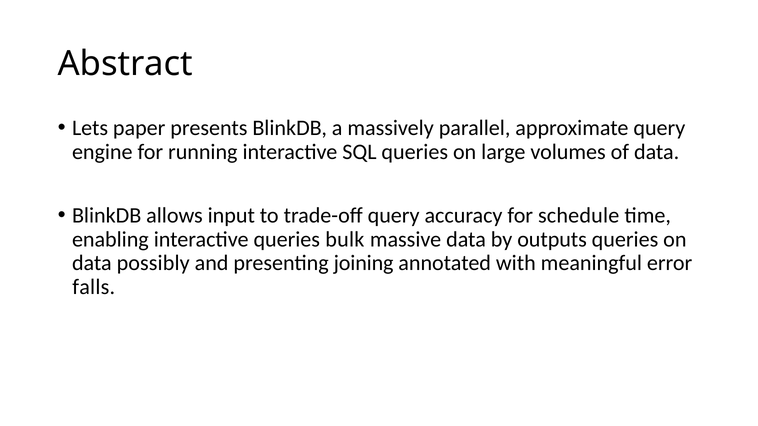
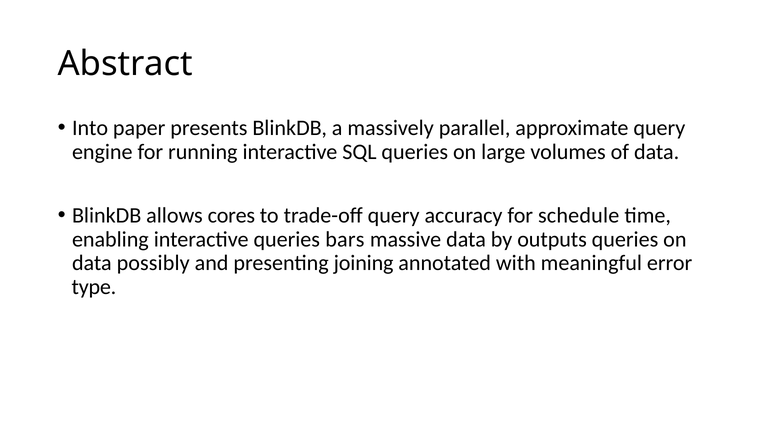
Lets: Lets -> Into
input: input -> cores
bulk: bulk -> bars
falls: falls -> type
